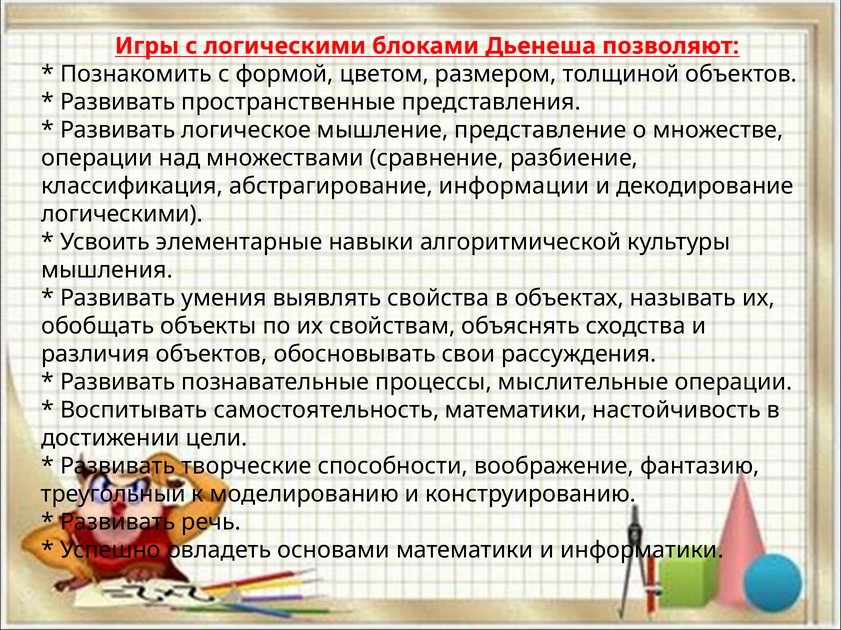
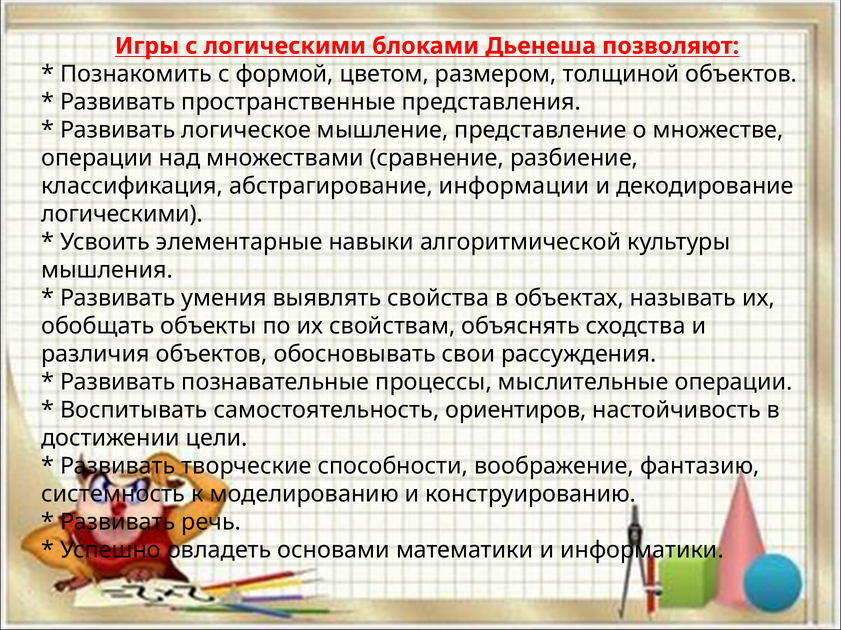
самостоятельность математики: математики -> ориентиров
треугольный: треугольный -> системность
